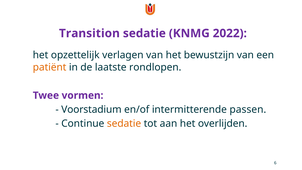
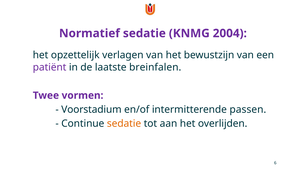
Transition: Transition -> Normatief
2022: 2022 -> 2004
patiënt colour: orange -> purple
rondlopen: rondlopen -> breinfalen
